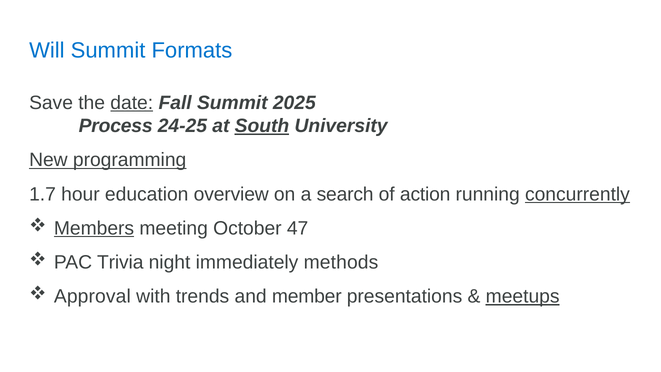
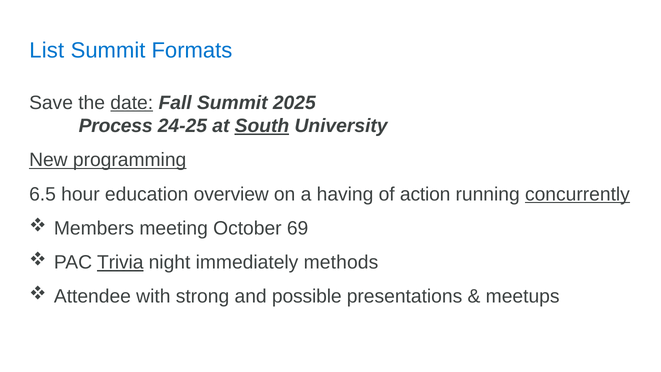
Will: Will -> List
1.7: 1.7 -> 6.5
search: search -> having
Members underline: present -> none
47: 47 -> 69
Trivia underline: none -> present
Approval: Approval -> Attendee
trends: trends -> strong
member: member -> possible
meetups underline: present -> none
